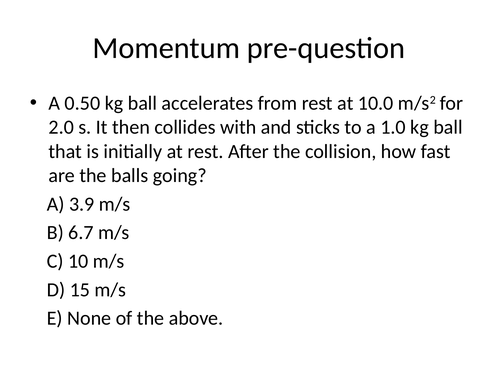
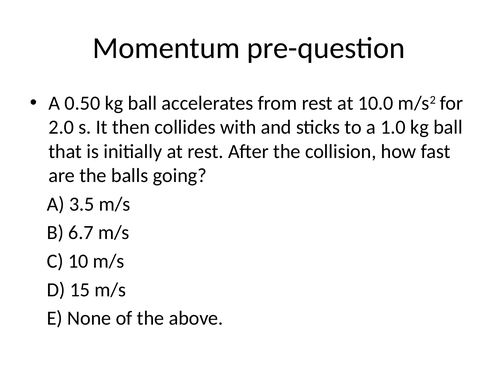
3.9: 3.9 -> 3.5
